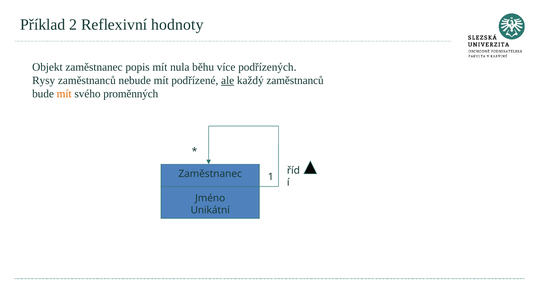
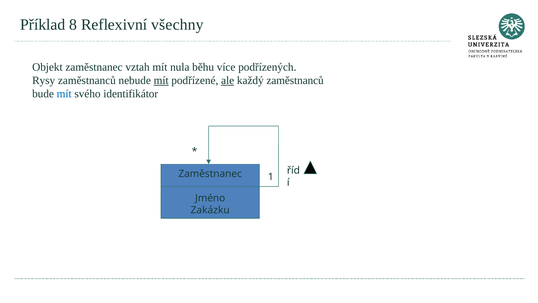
2: 2 -> 8
hodnoty: hodnoty -> všechny
popis: popis -> vztah
mít at (161, 80) underline: none -> present
mít at (64, 94) colour: orange -> blue
proměnných: proměnných -> identifikátor
Unikátní: Unikátní -> Zakázku
